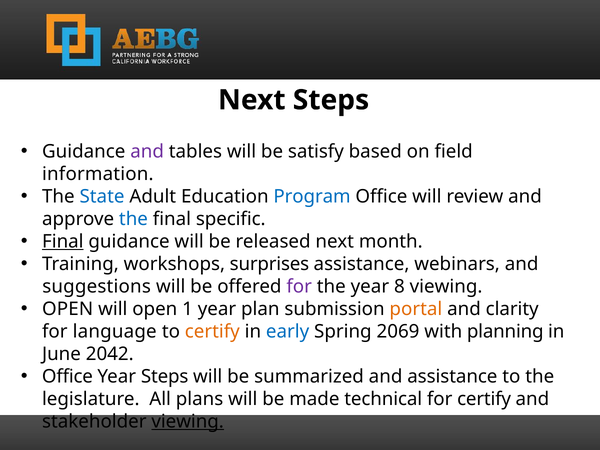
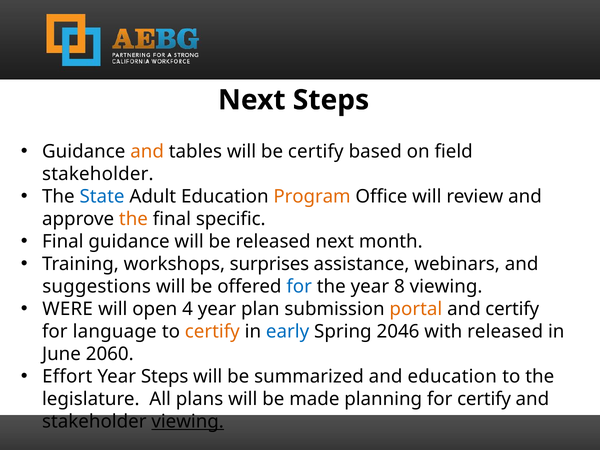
and at (147, 151) colour: purple -> orange
be satisfy: satisfy -> certify
information at (98, 174): information -> stakeholder
Program colour: blue -> orange
the at (133, 219) colour: blue -> orange
Final at (63, 241) underline: present -> none
for at (299, 286) colour: purple -> blue
OPEN at (68, 309): OPEN -> WERE
1: 1 -> 4
and clarity: clarity -> certify
2069: 2069 -> 2046
with planning: planning -> released
2042: 2042 -> 2060
Office at (67, 376): Office -> Effort
and assistance: assistance -> education
technical: technical -> planning
